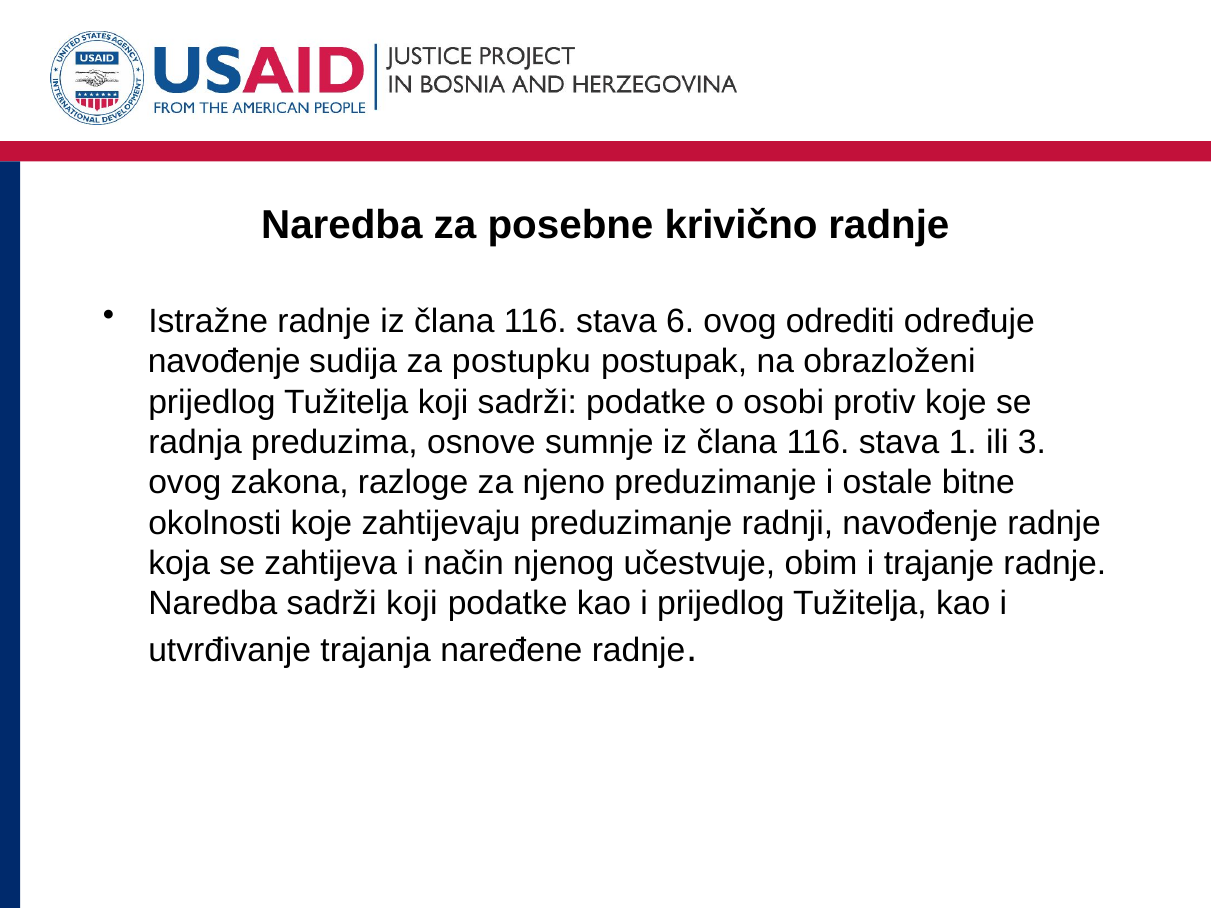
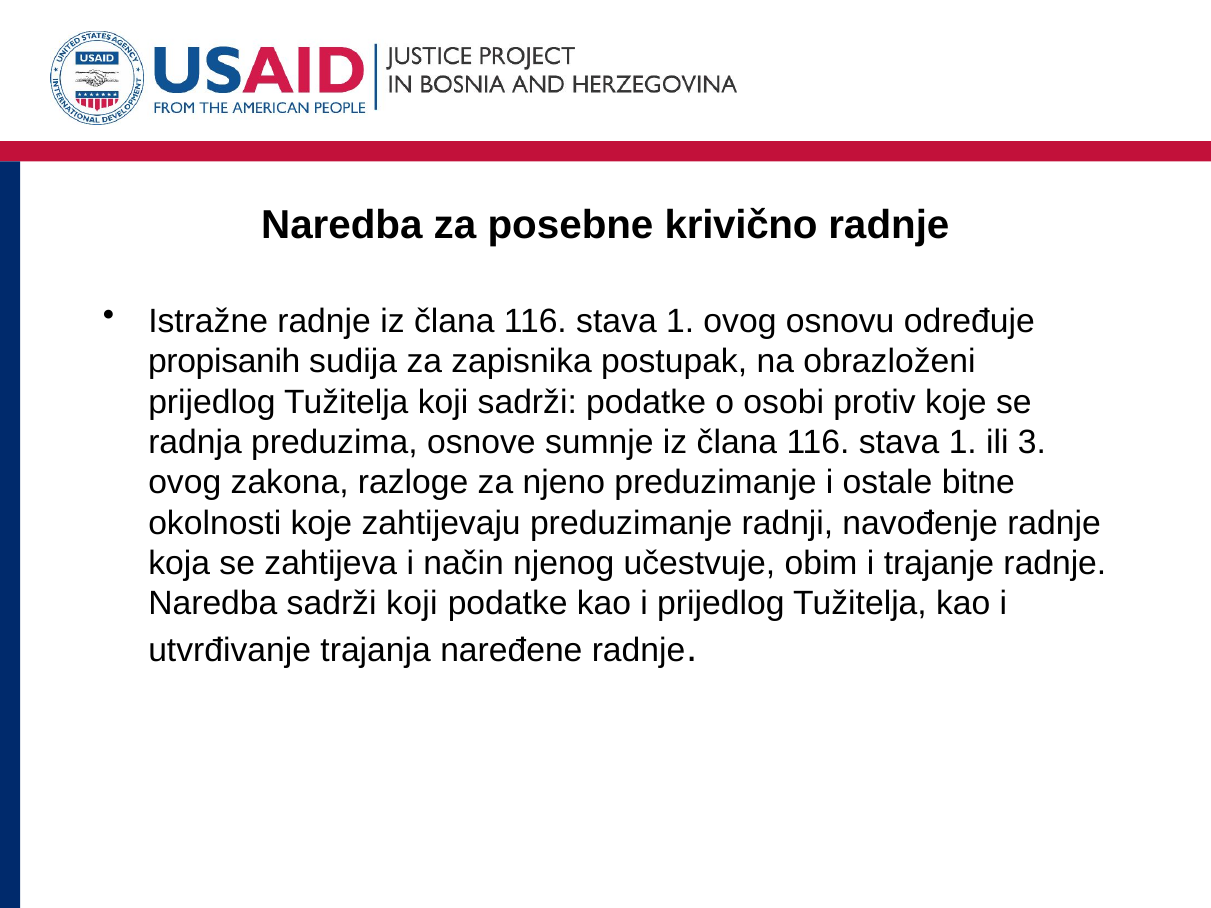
6 at (680, 321): 6 -> 1
odrediti: odrediti -> osnovu
navođenje at (224, 362): navođenje -> propisanih
postupku: postupku -> zapisnika
